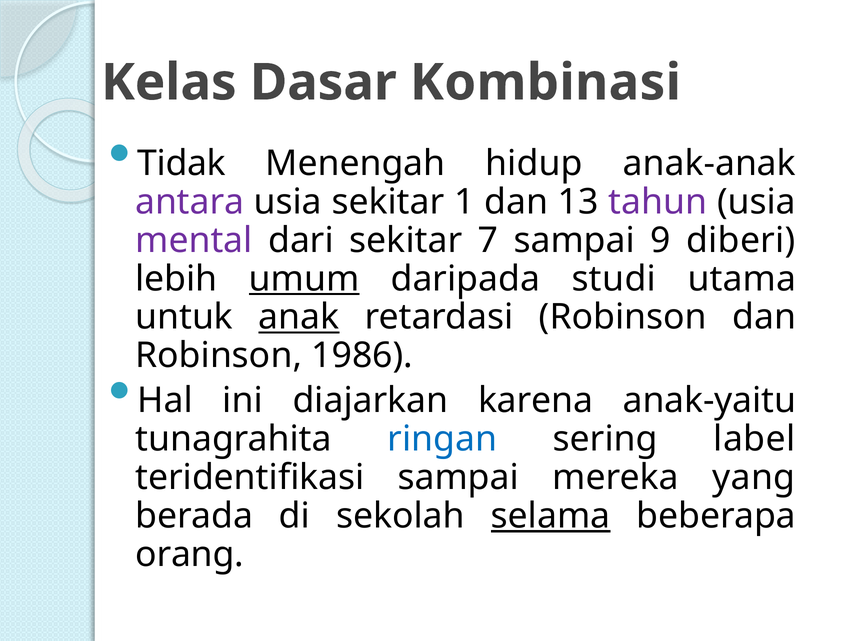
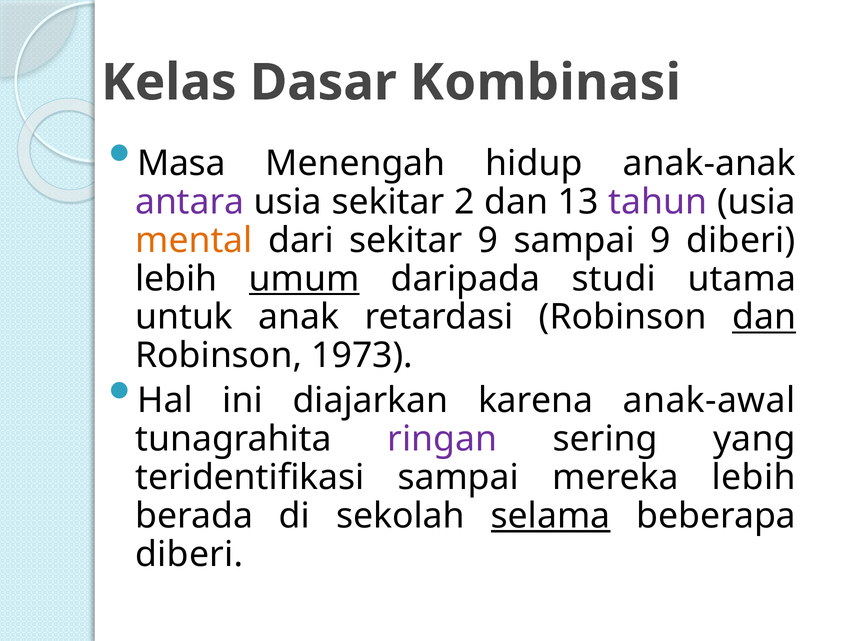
Tidak: Tidak -> Masa
1: 1 -> 2
mental colour: purple -> orange
sekitar 7: 7 -> 9
anak underline: present -> none
dan at (764, 317) underline: none -> present
1986: 1986 -> 1973
anak-yaitu: anak-yaitu -> anak-awal
ringan colour: blue -> purple
label: label -> yang
mereka yang: yang -> lebih
orang at (190, 555): orang -> diberi
